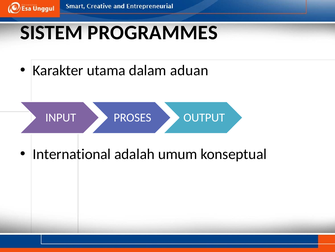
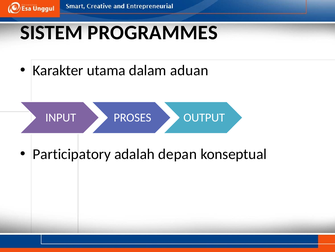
International: International -> Participatory
umum: umum -> depan
